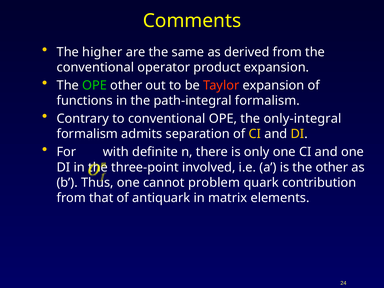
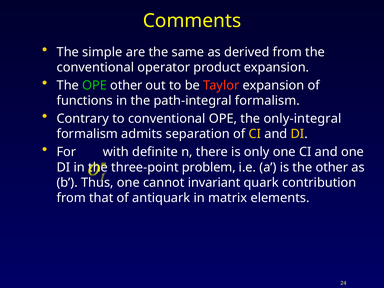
higher: higher -> simple
involved: involved -> problem
problem: problem -> invariant
